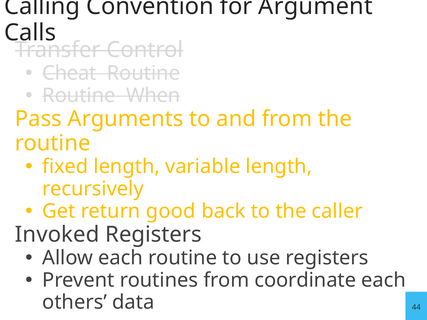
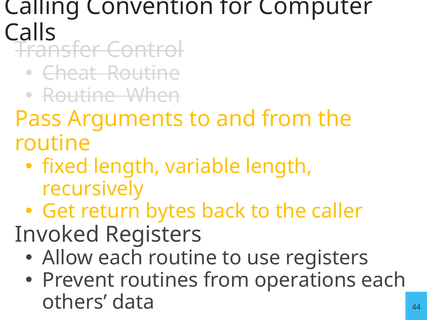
Argument: Argument -> Computer
good: good -> bytes
coordinate: coordinate -> operations
